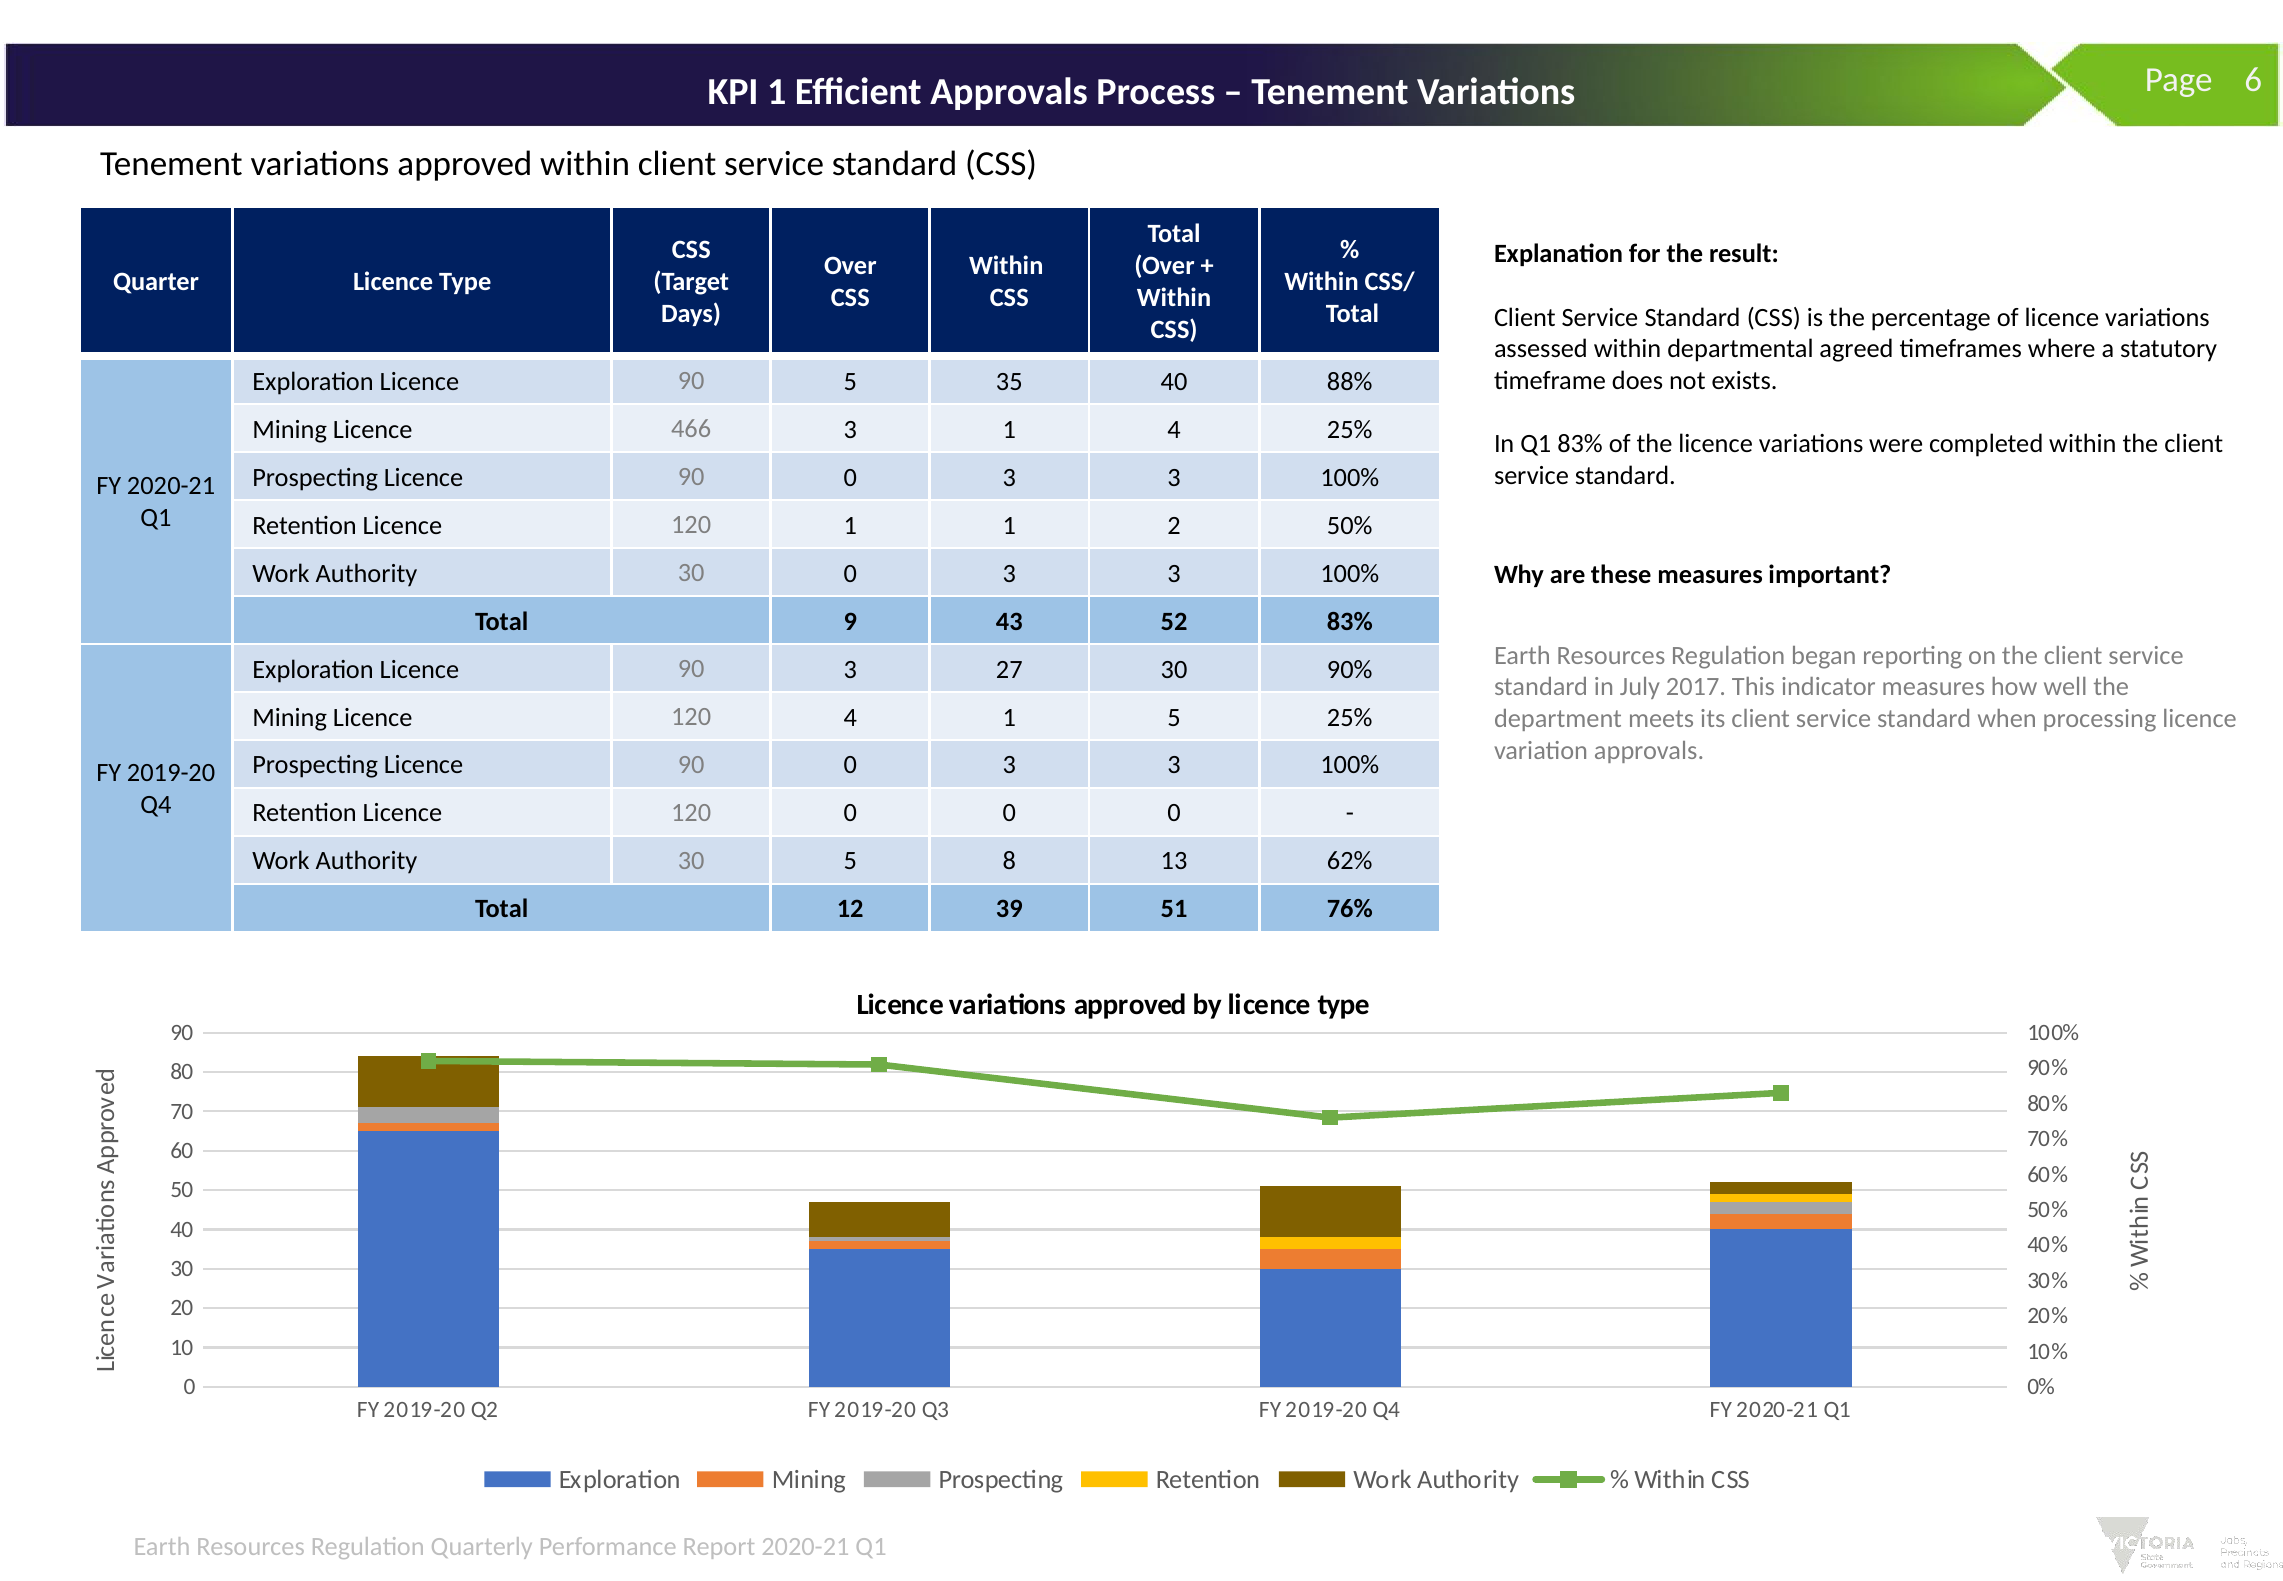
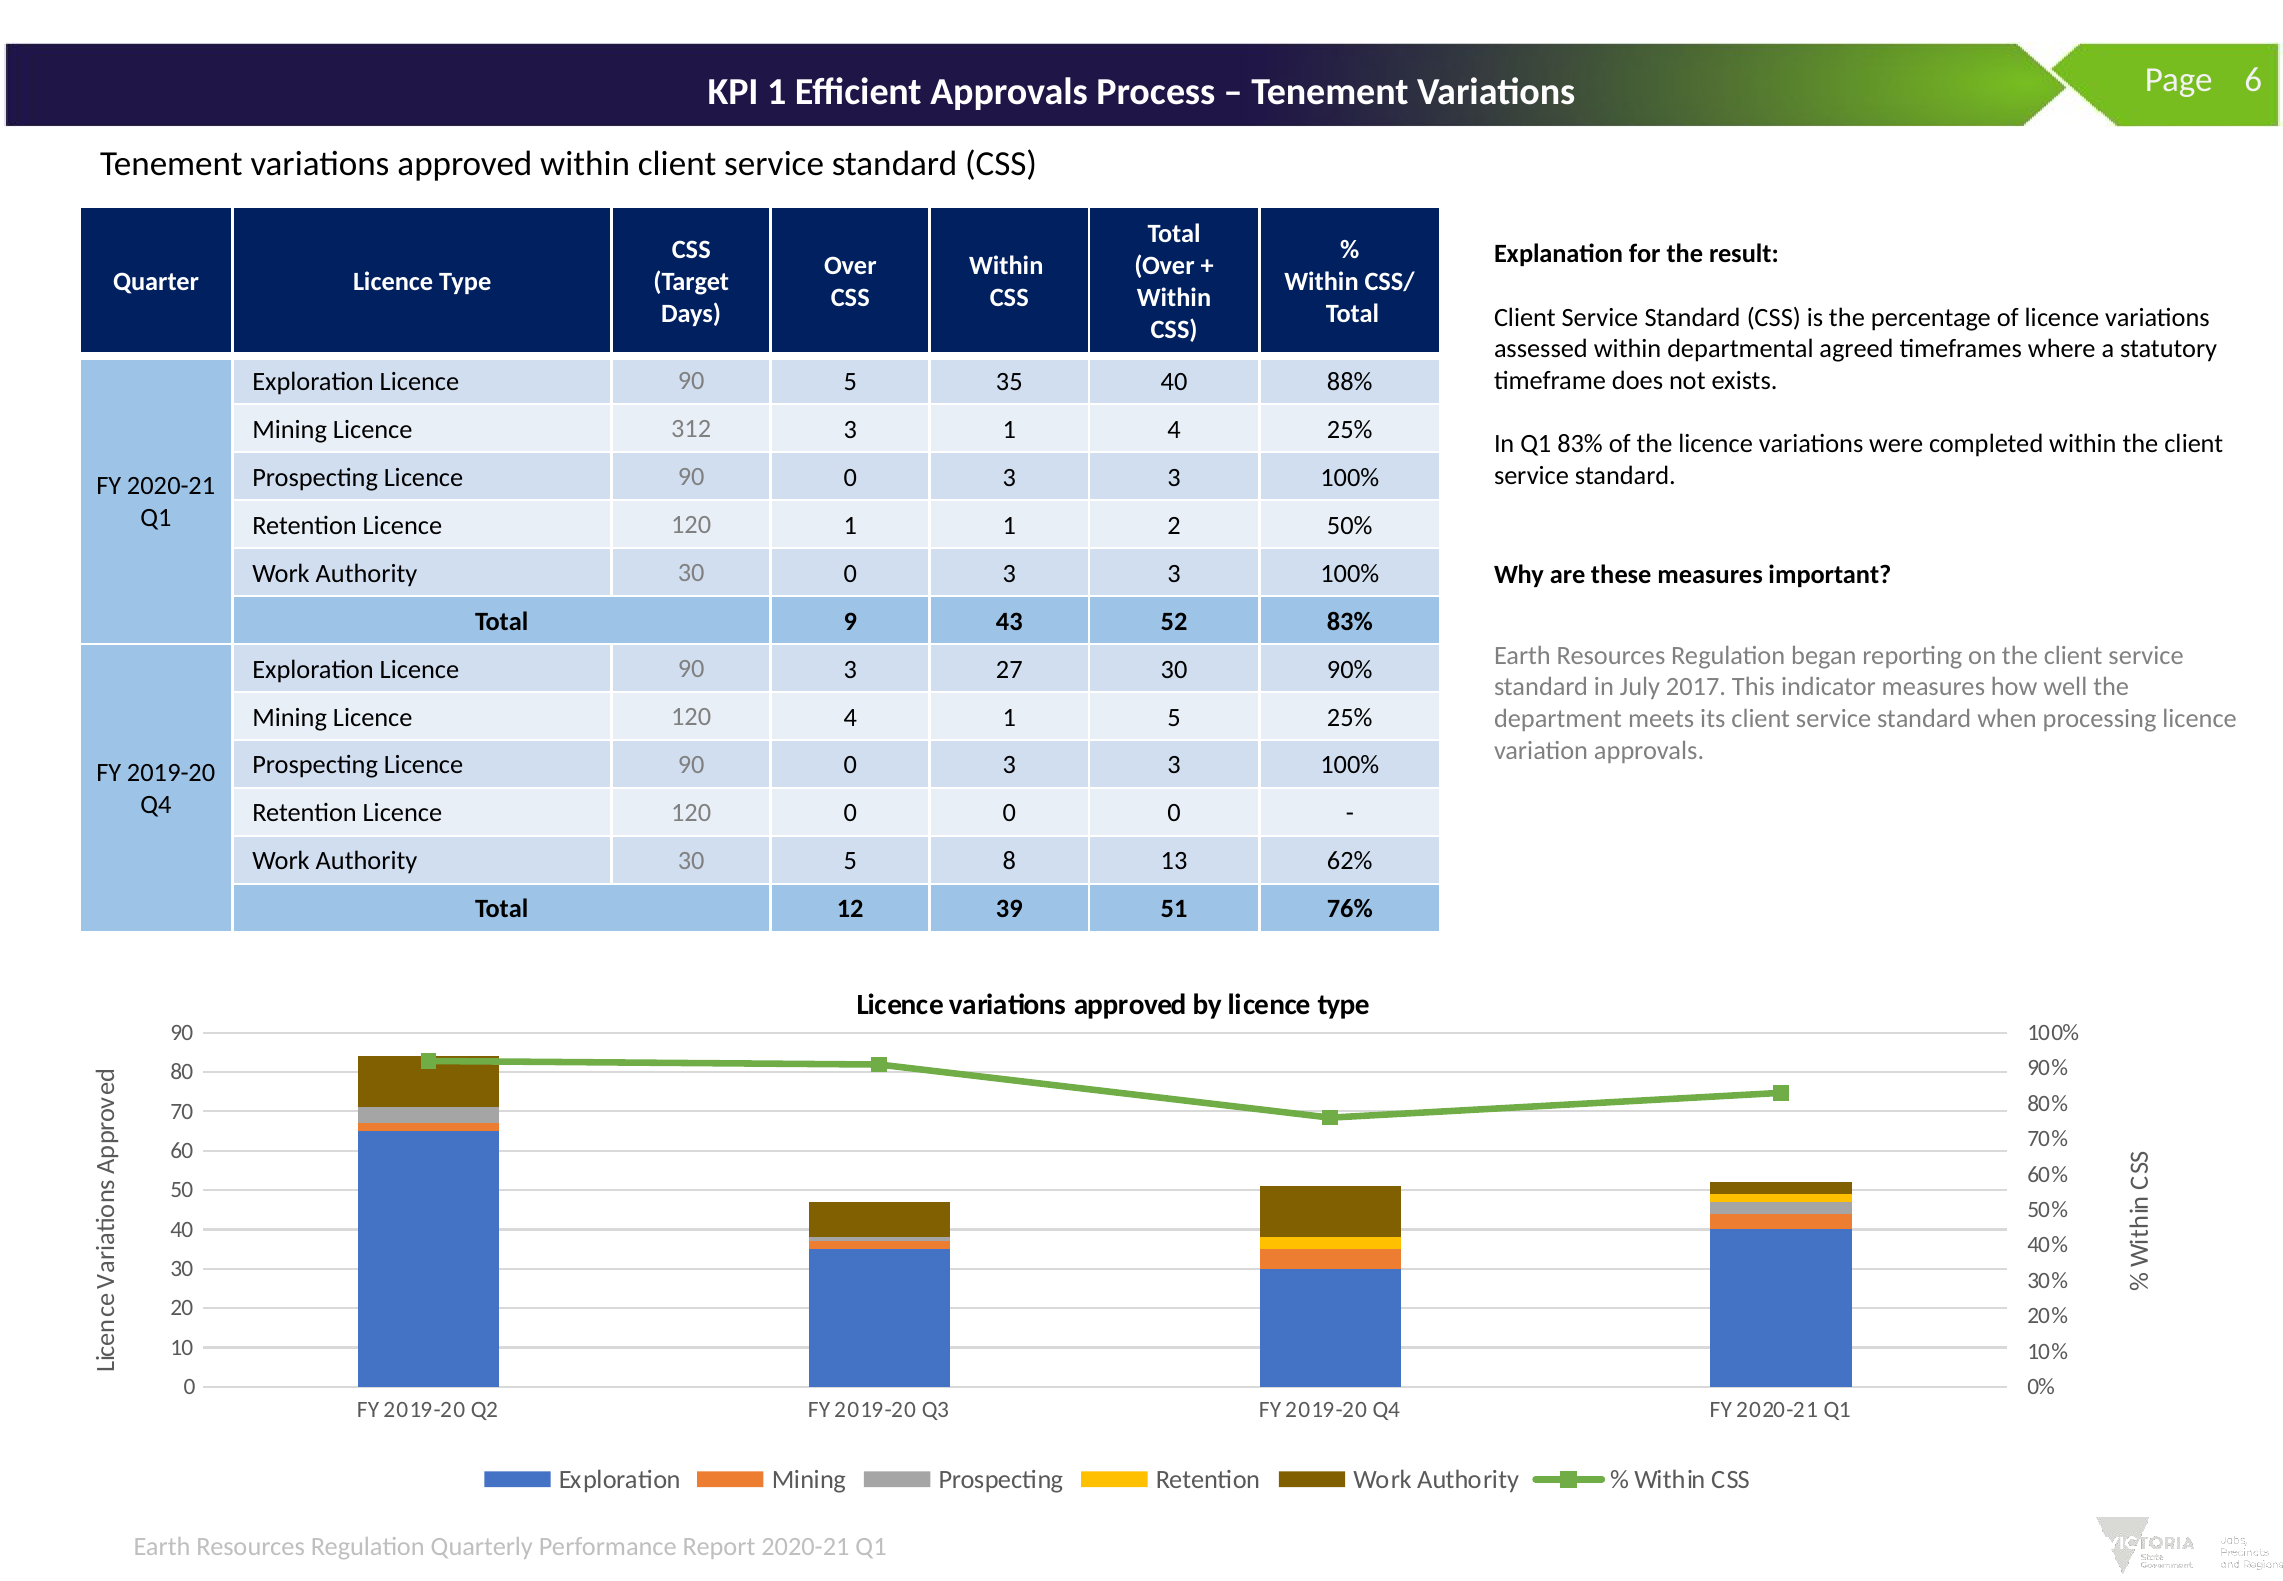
466: 466 -> 312
